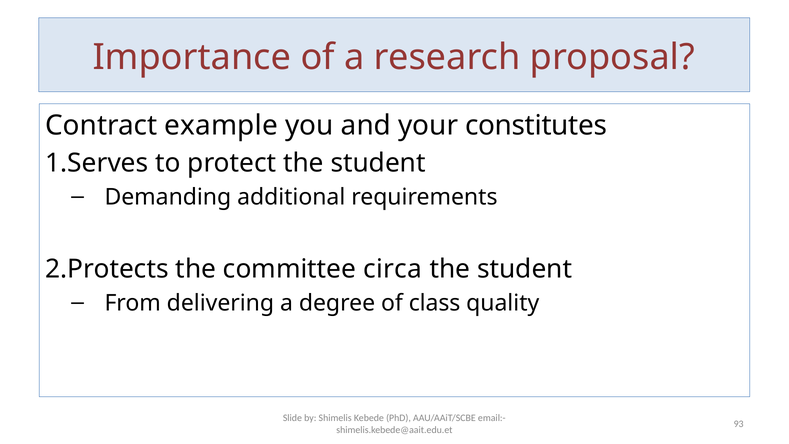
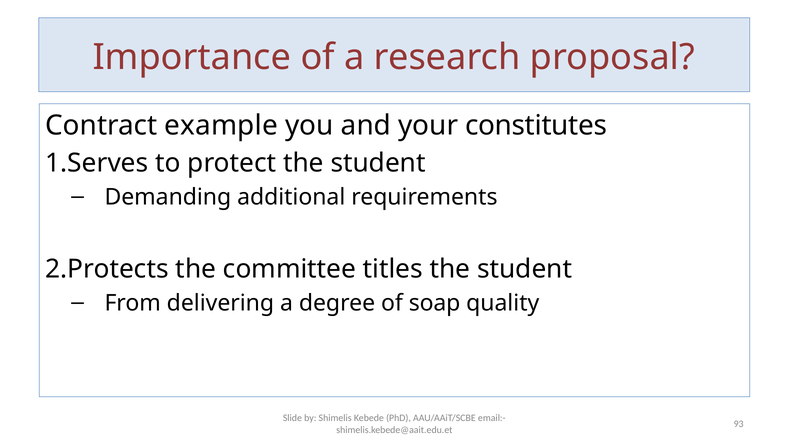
circa: circa -> titles
class: class -> soap
